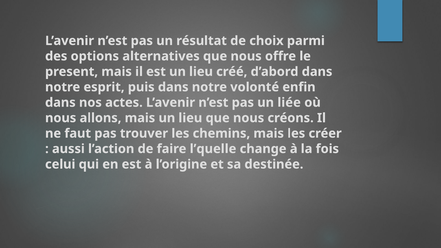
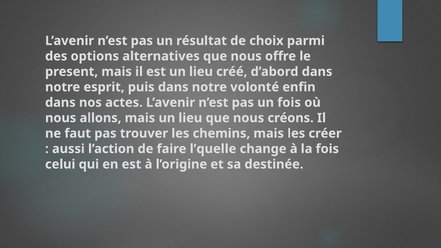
un liée: liée -> fois
